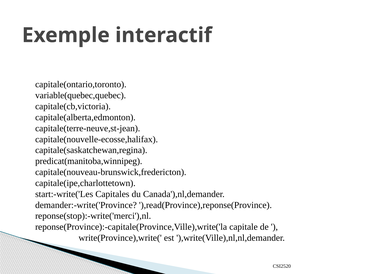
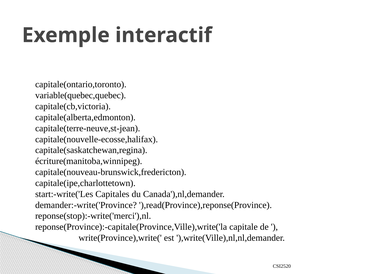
predicat(manitoba,winnipeg: predicat(manitoba,winnipeg -> écriture(manitoba,winnipeg
